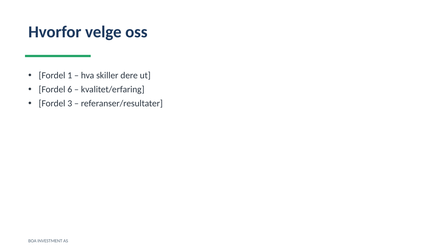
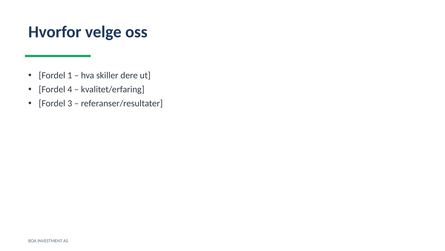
6: 6 -> 4
